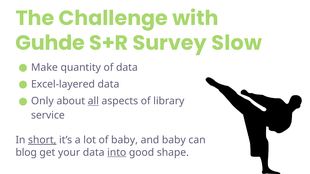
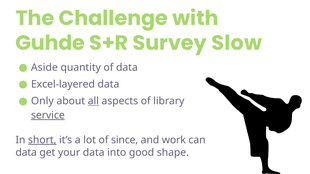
Make: Make -> Aside
service underline: none -> present
of baby: baby -> since
and baby: baby -> work
blog at (26, 153): blog -> data
into underline: present -> none
